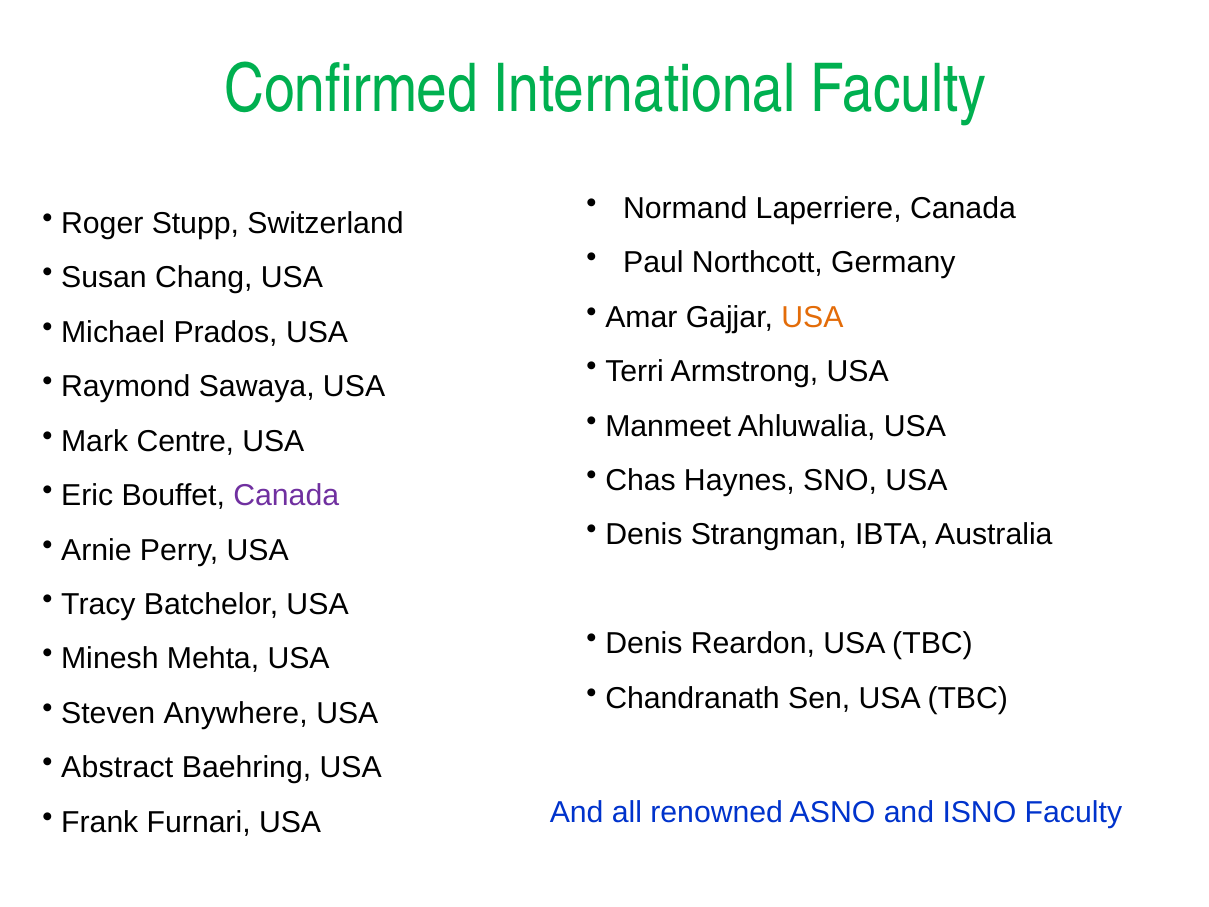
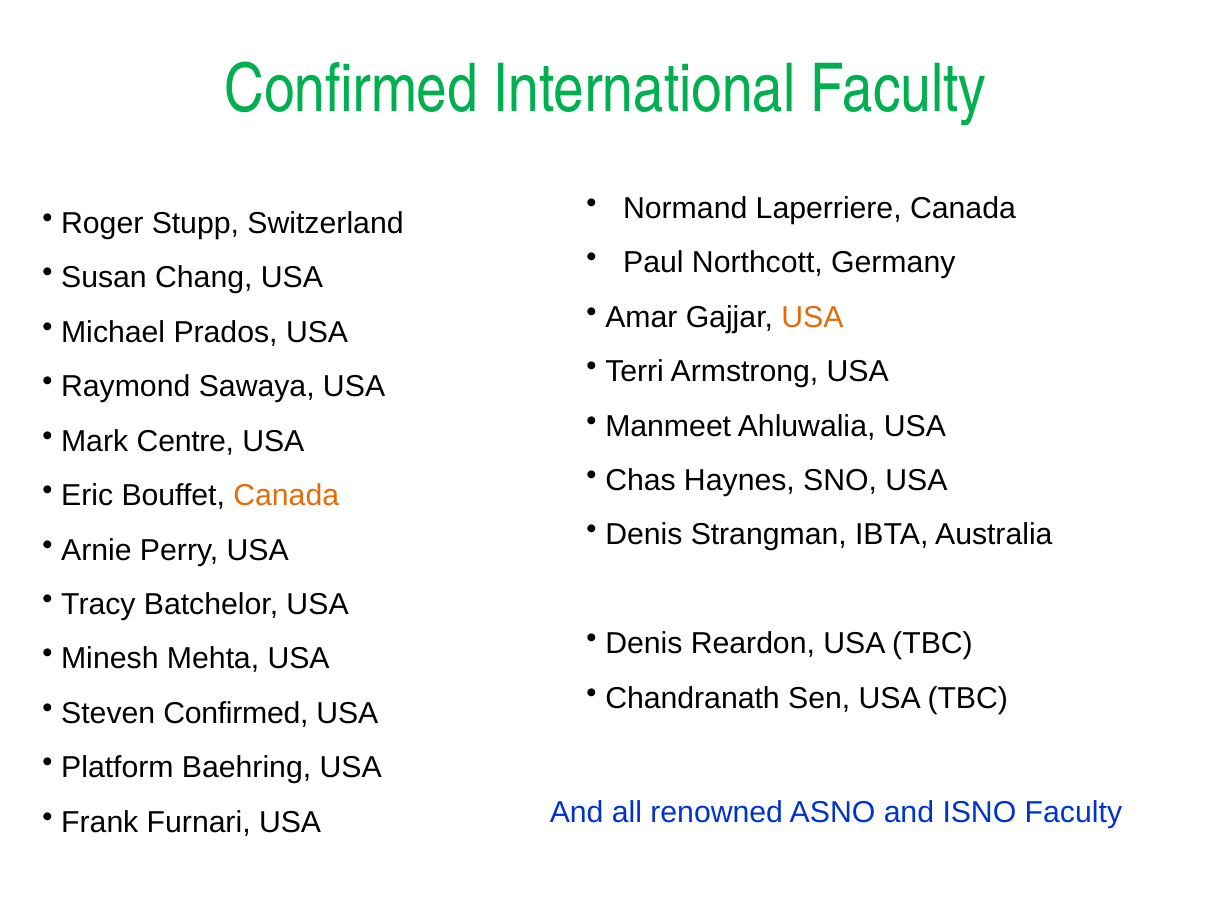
Canada at (286, 495) colour: purple -> orange
Steven Anywhere: Anywhere -> Confirmed
Abstract: Abstract -> Platform
